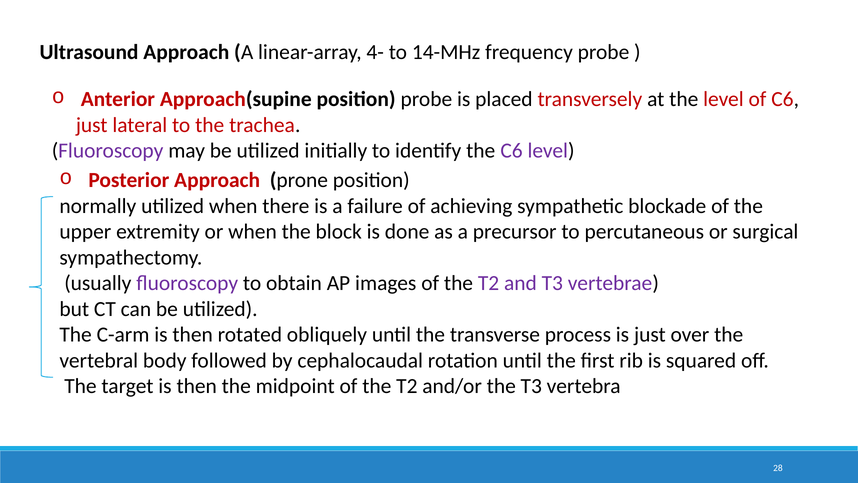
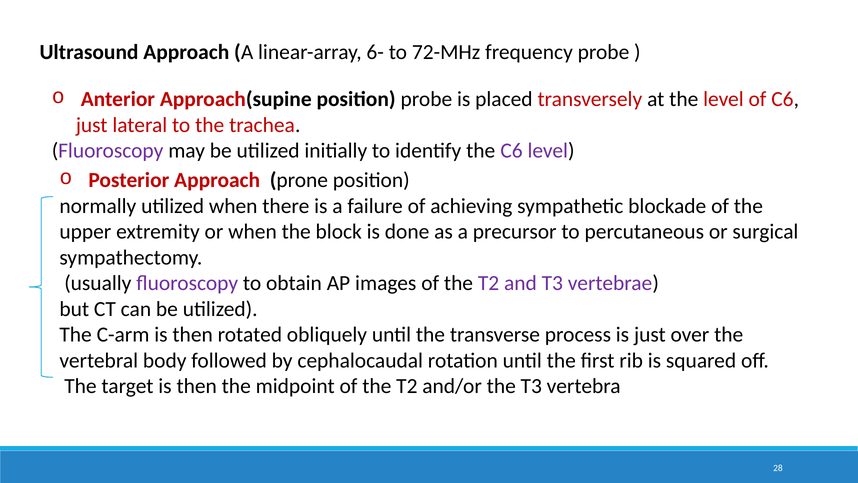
4-: 4- -> 6-
14-MHz: 14-MHz -> 72-MHz
